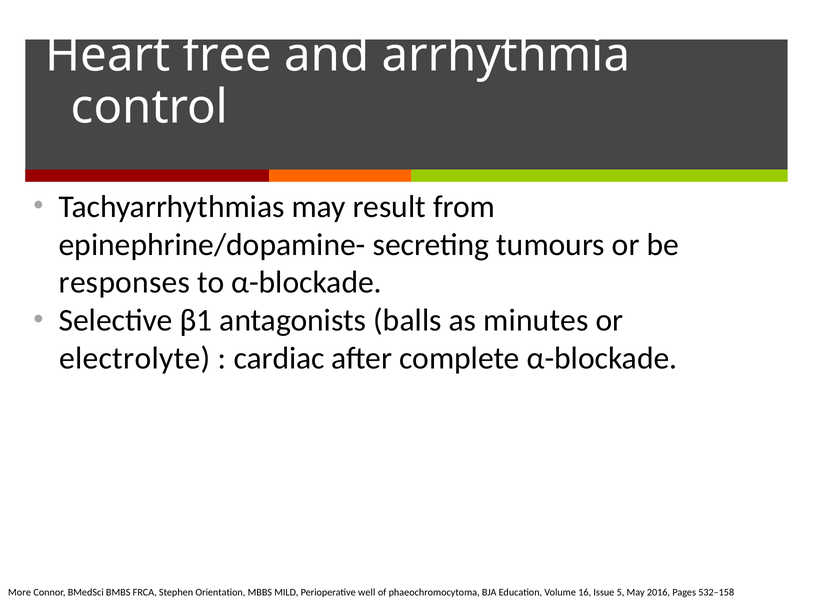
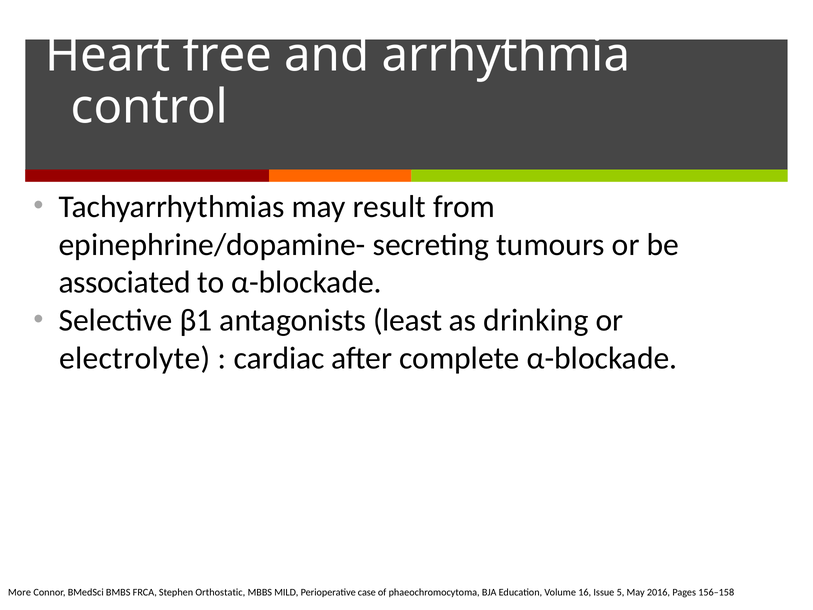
responses: responses -> associated
balls: balls -> least
minutes: minutes -> drinking
Orientation: Orientation -> Orthostatic
well: well -> case
532–158: 532–158 -> 156–158
